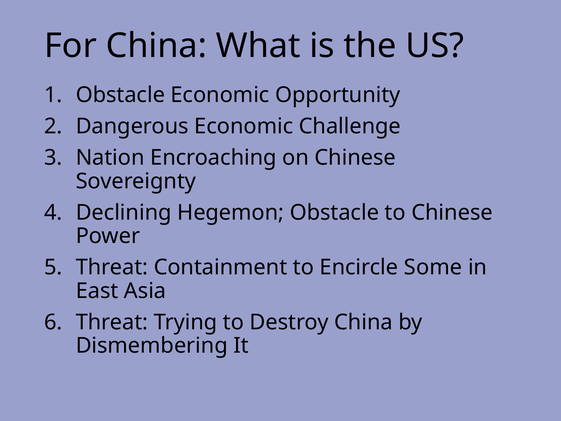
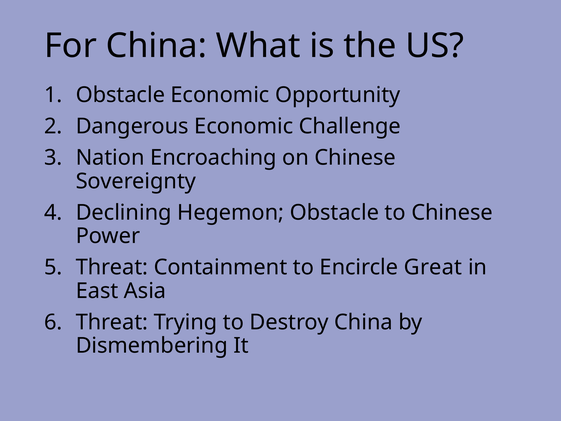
Some: Some -> Great
